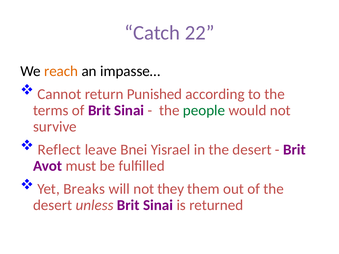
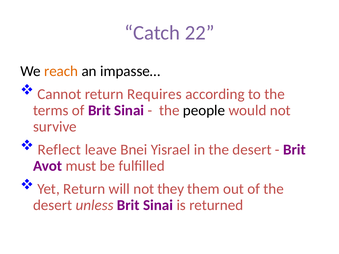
Punished: Punished -> Requires
people colour: green -> black
Yet Breaks: Breaks -> Return
